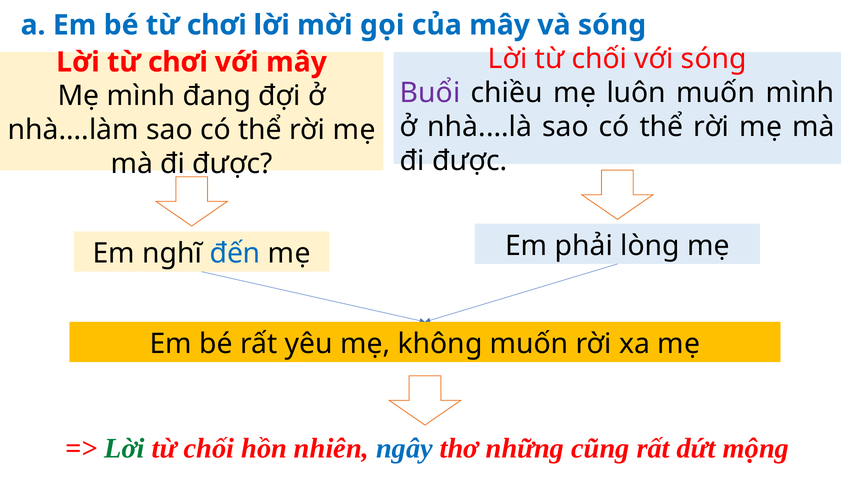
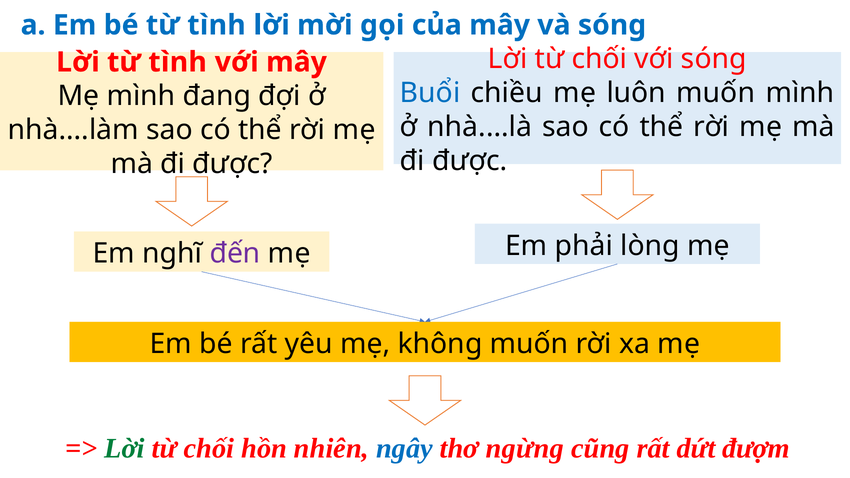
bé từ chơi: chơi -> tình
Lời từ chơi: chơi -> tình
Buổi colour: purple -> blue
đến colour: blue -> purple
những: những -> ngừng
mộng: mộng -> đượm
